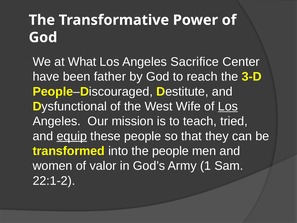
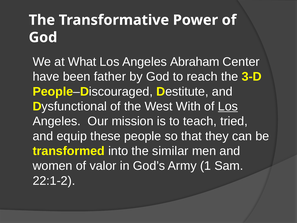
Sacrifice: Sacrifice -> Abraham
Wife: Wife -> With
equip underline: present -> none
the people: people -> similar
